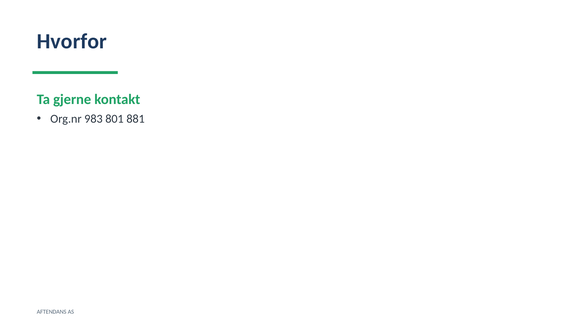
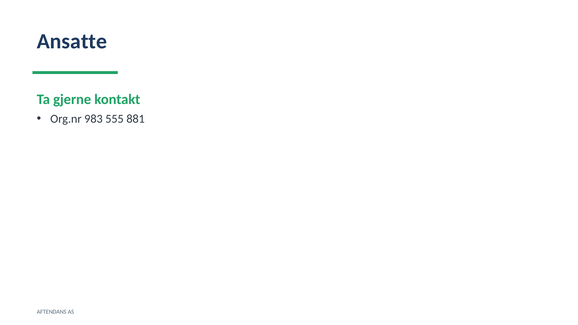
Hvorfor: Hvorfor -> Ansatte
801: 801 -> 555
